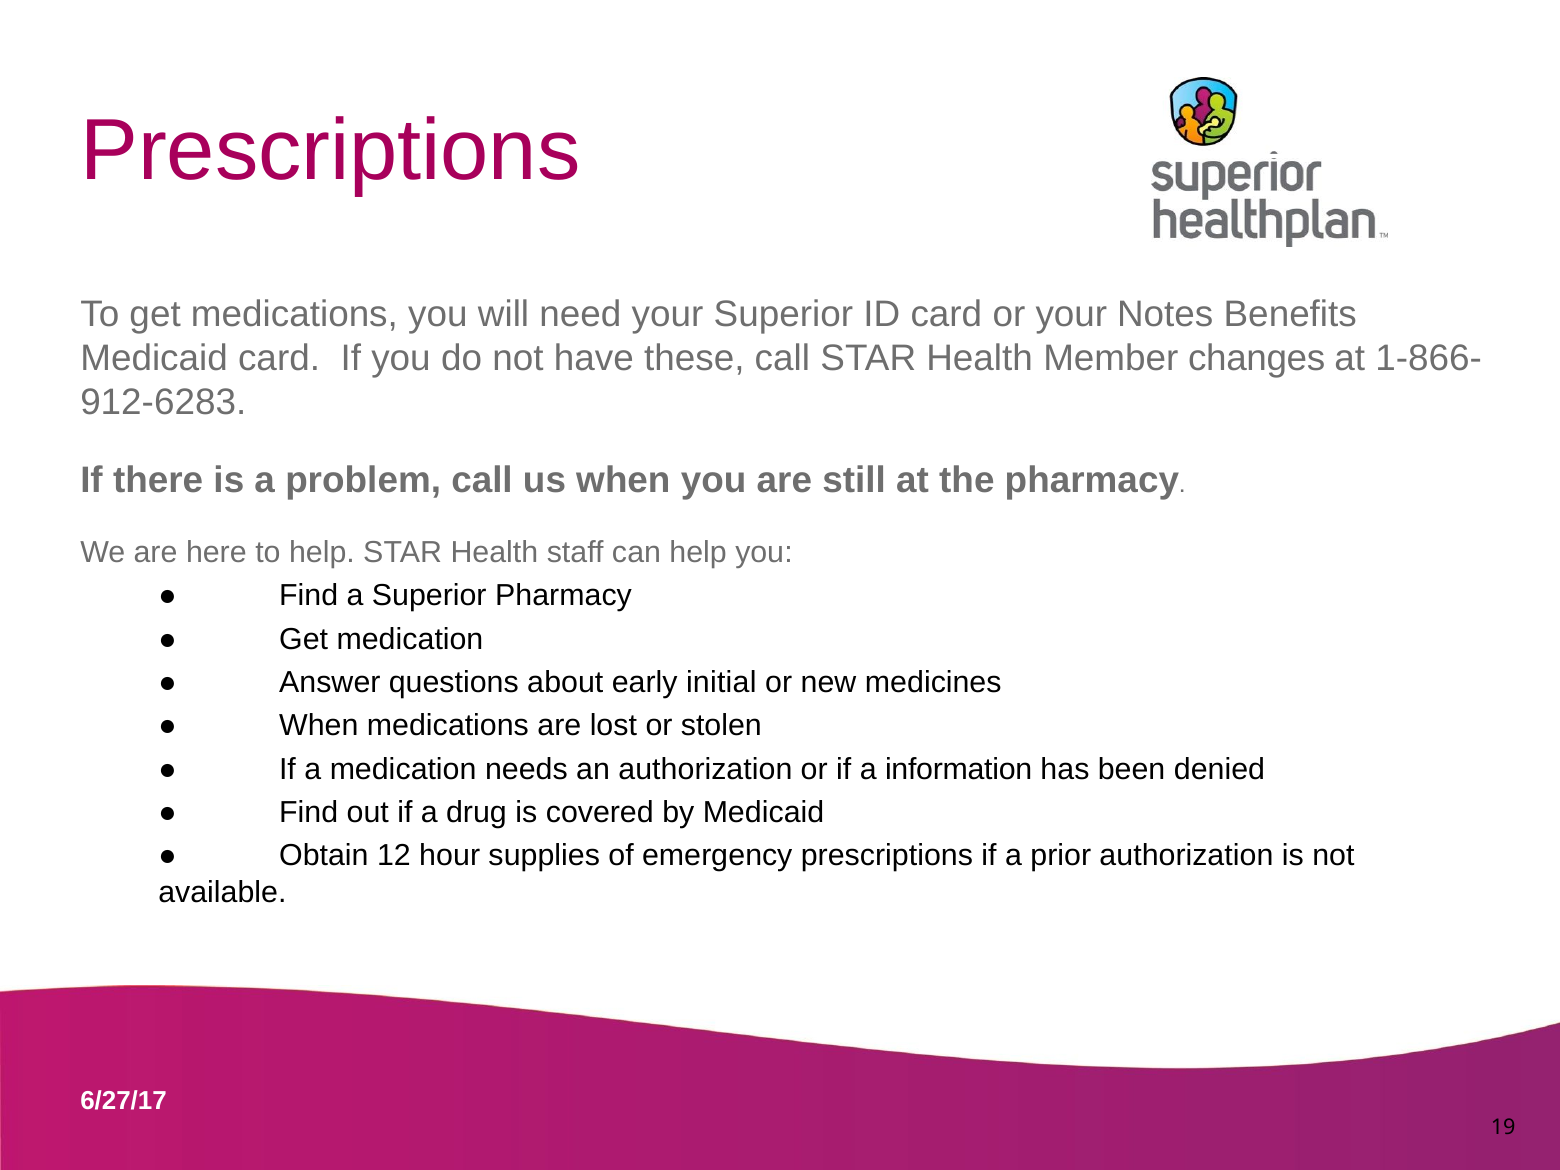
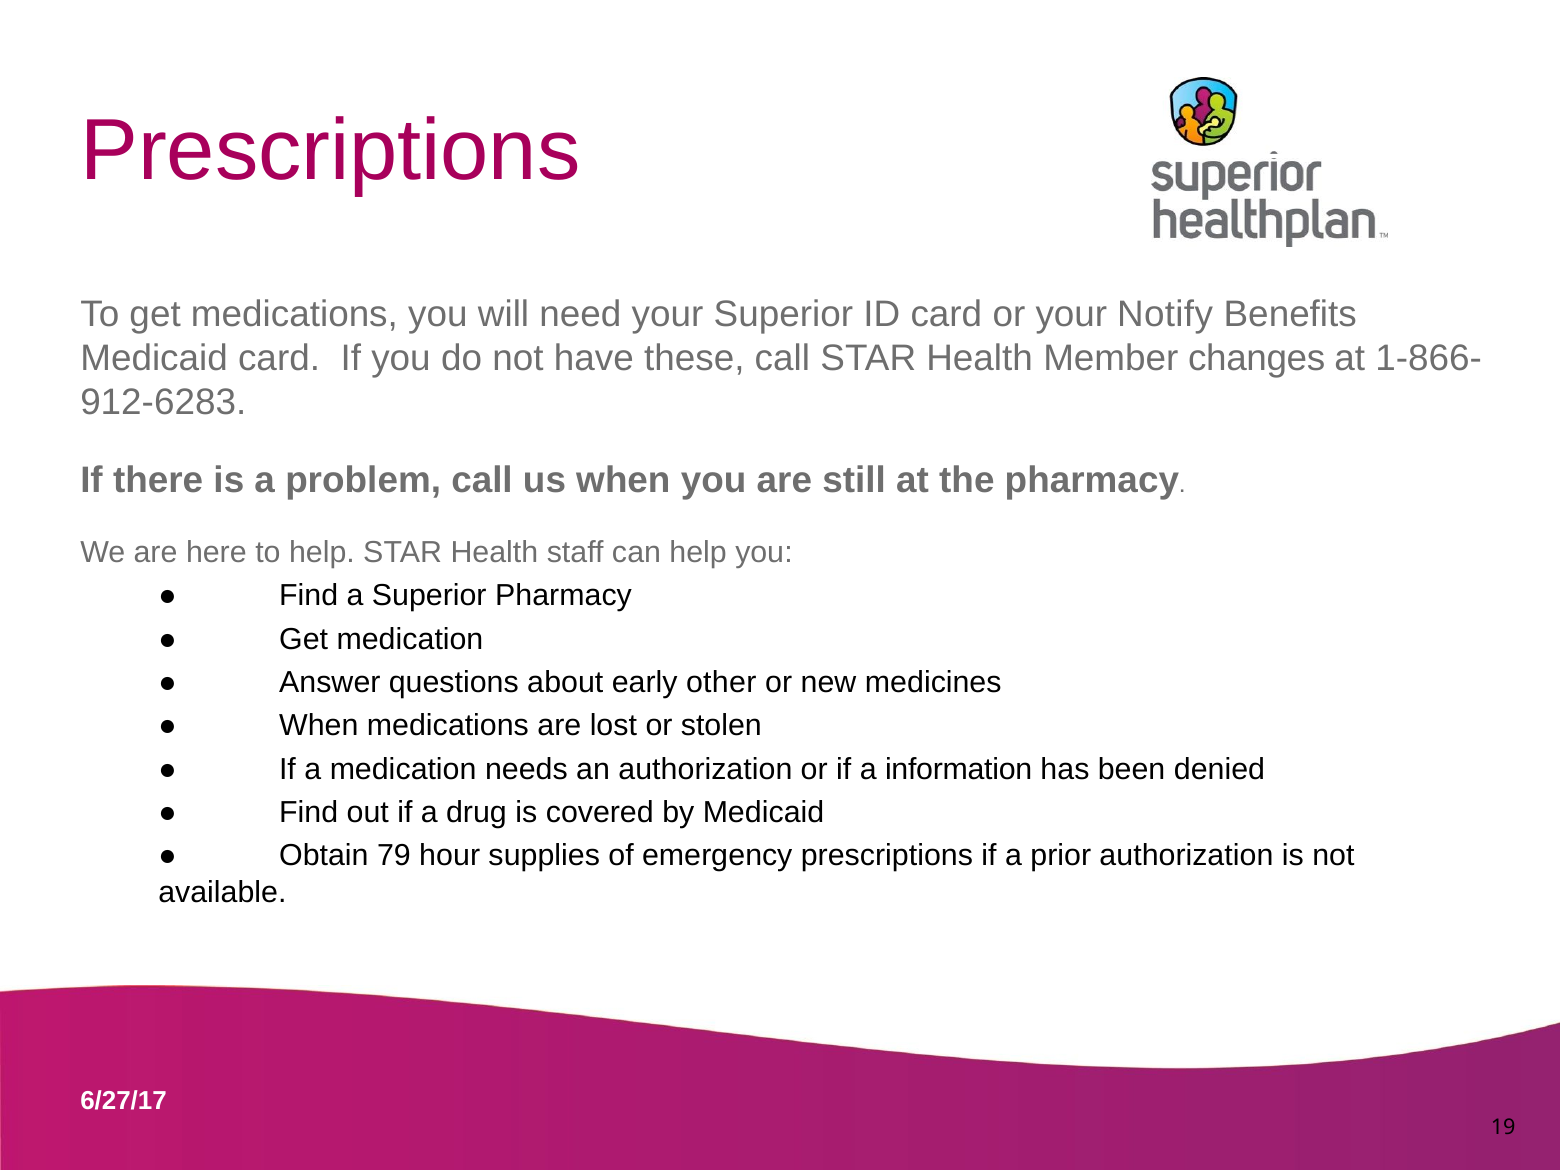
Notes: Notes -> Notify
initial: initial -> other
12: 12 -> 79
